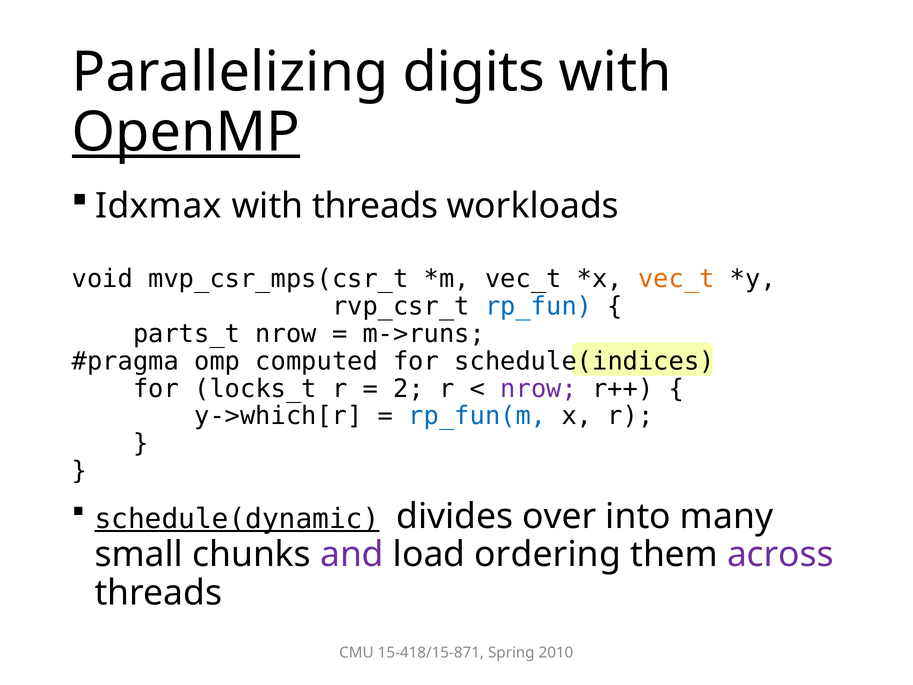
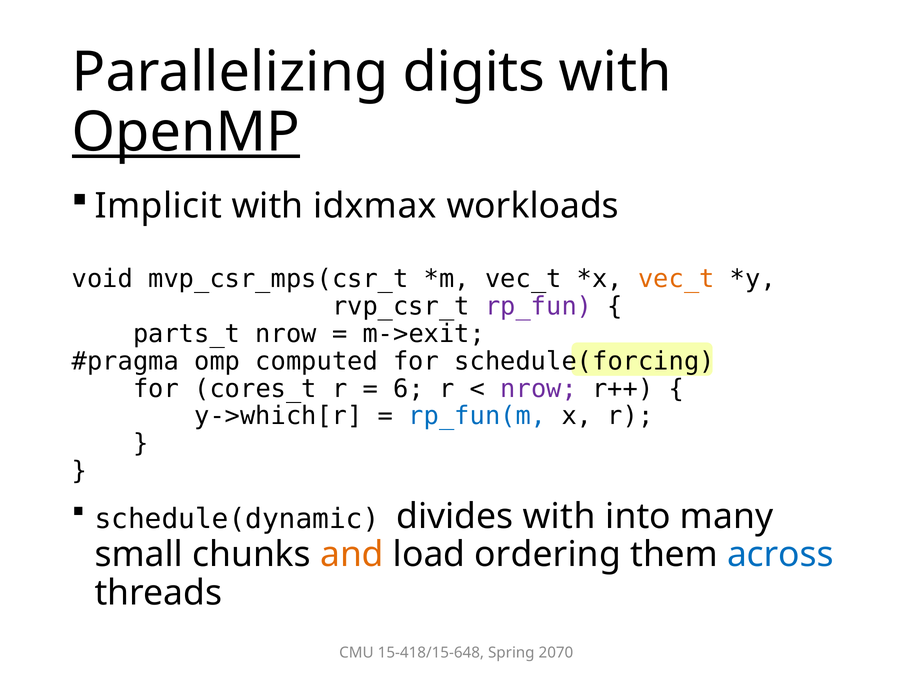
Idxmax: Idxmax -> Implicit
with threads: threads -> idxmax
rp_fun colour: blue -> purple
m->runs: m->runs -> m->exit
schedule(indices: schedule(indices -> schedule(forcing
locks_t: locks_t -> cores_t
2: 2 -> 6
schedule(dynamic underline: present -> none
divides over: over -> with
and colour: purple -> orange
across colour: purple -> blue
15-418/15-871: 15-418/15-871 -> 15-418/15-648
2010: 2010 -> 2070
